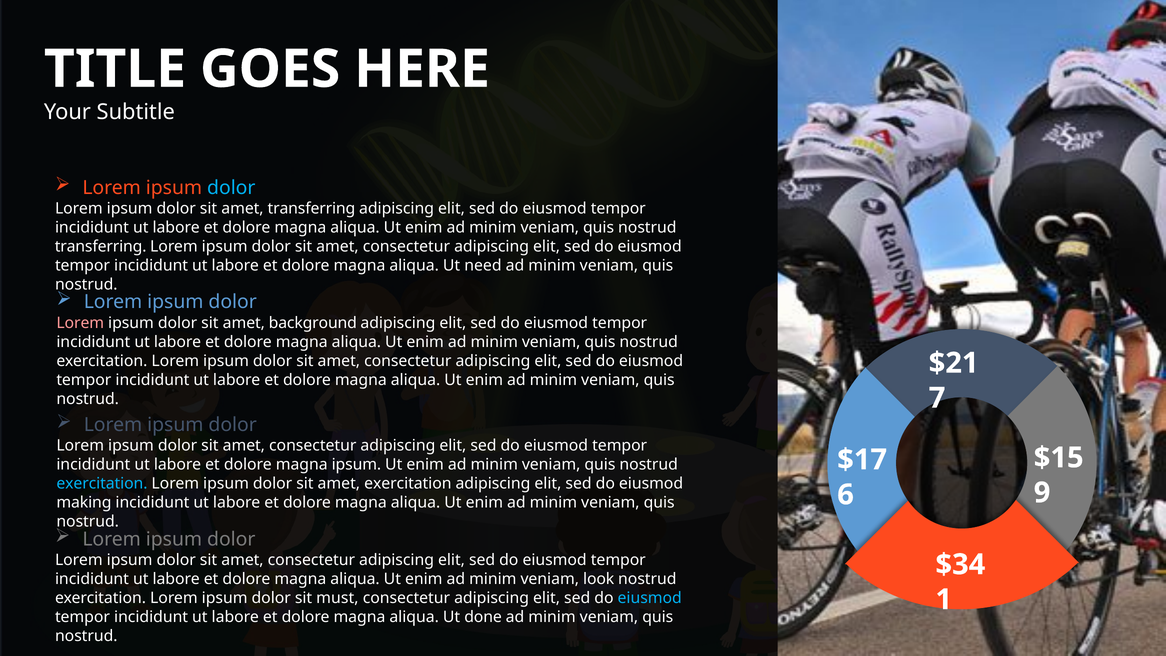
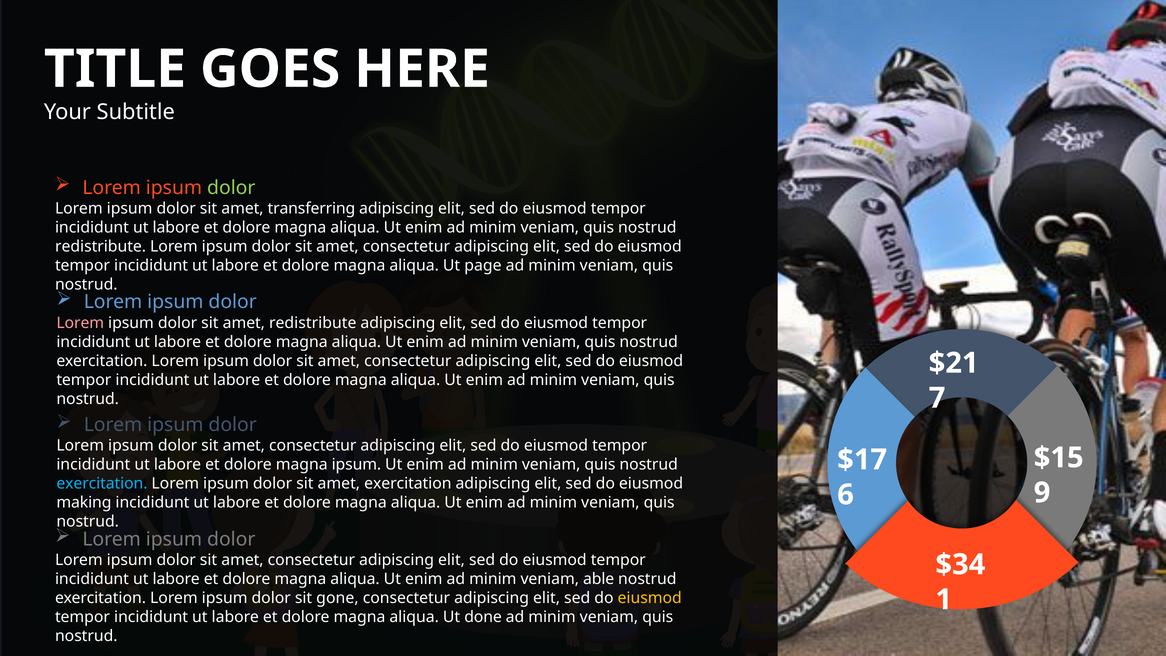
dolor at (231, 188) colour: light blue -> light green
transferring at (101, 246): transferring -> redistribute
need: need -> page
amet background: background -> redistribute
look: look -> able
must: must -> gone
eiusmod at (650, 598) colour: light blue -> yellow
